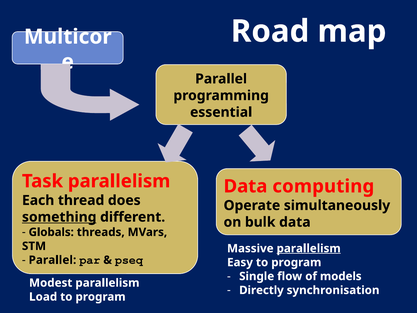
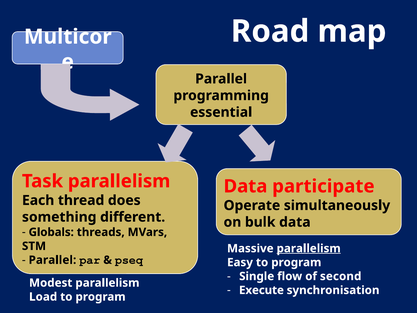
computing: computing -> participate
something underline: present -> none
models: models -> second
Directly: Directly -> Execute
